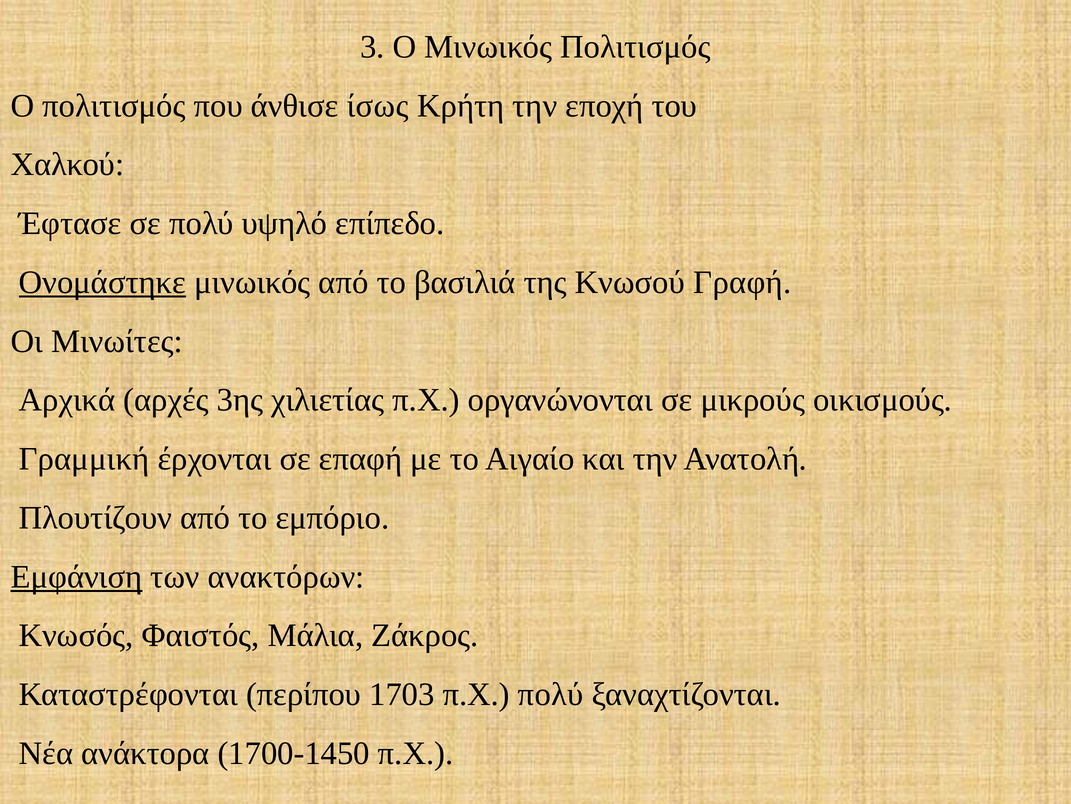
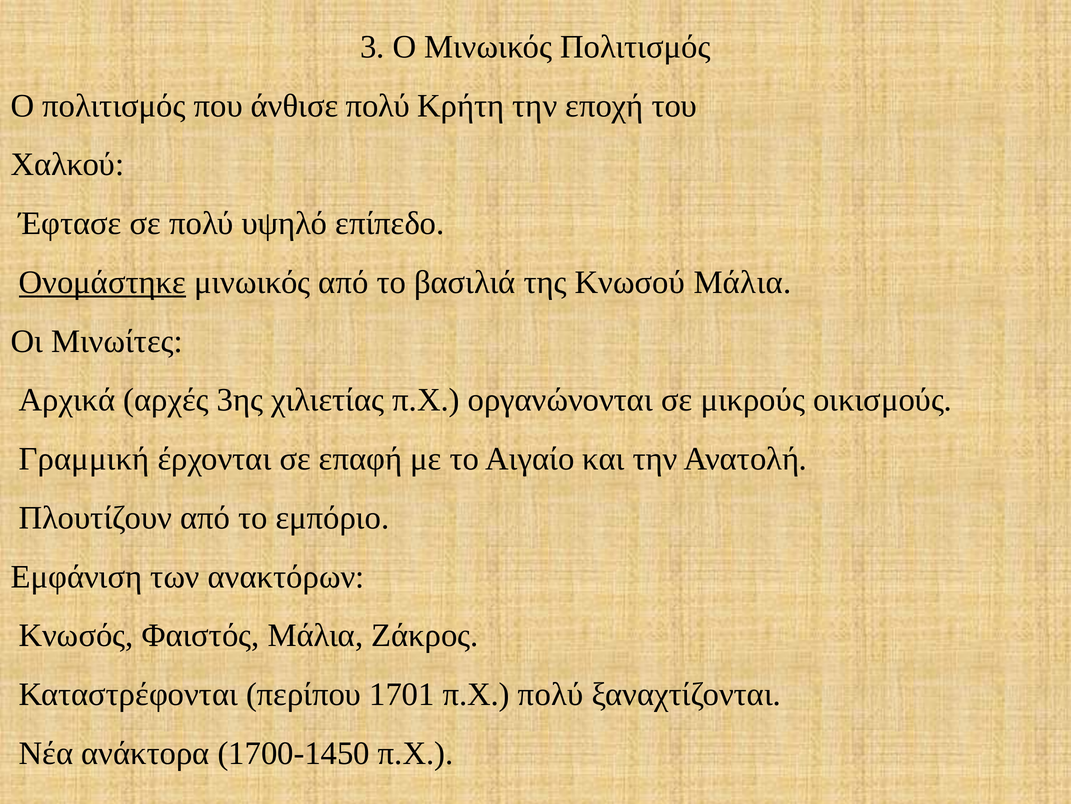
άνθισε ίσως: ίσως -> πολύ
Κνωσού Γραφή: Γραφή -> Μάλια
Εμφάνιση underline: present -> none
1703: 1703 -> 1701
